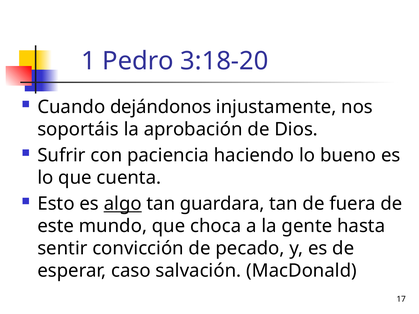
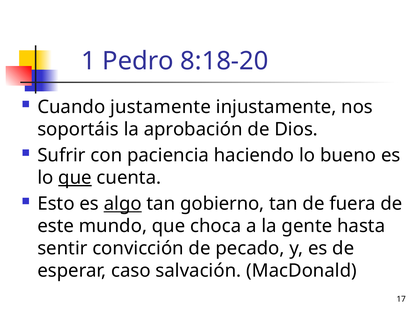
3:18-20: 3:18-20 -> 8:18-20
dejándonos: dejándonos -> justamente
que at (75, 178) underline: none -> present
guardara: guardara -> gobierno
